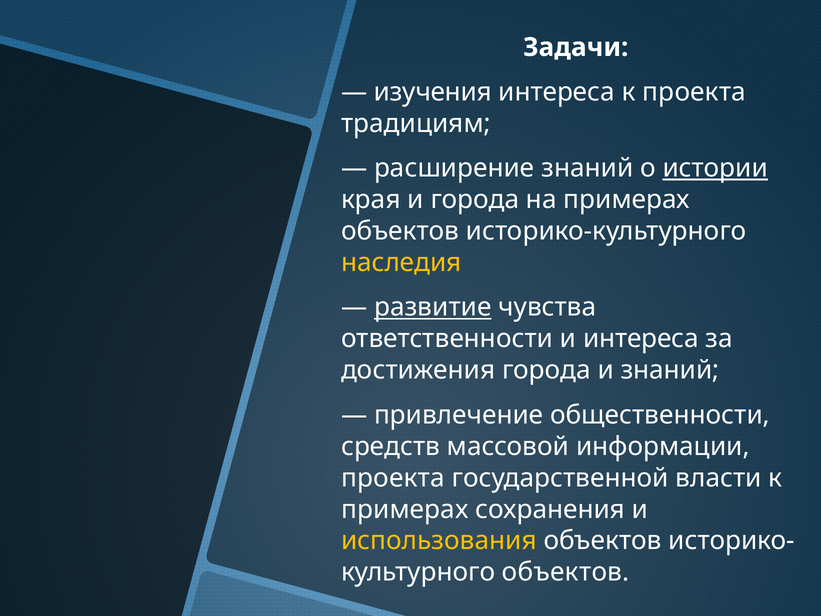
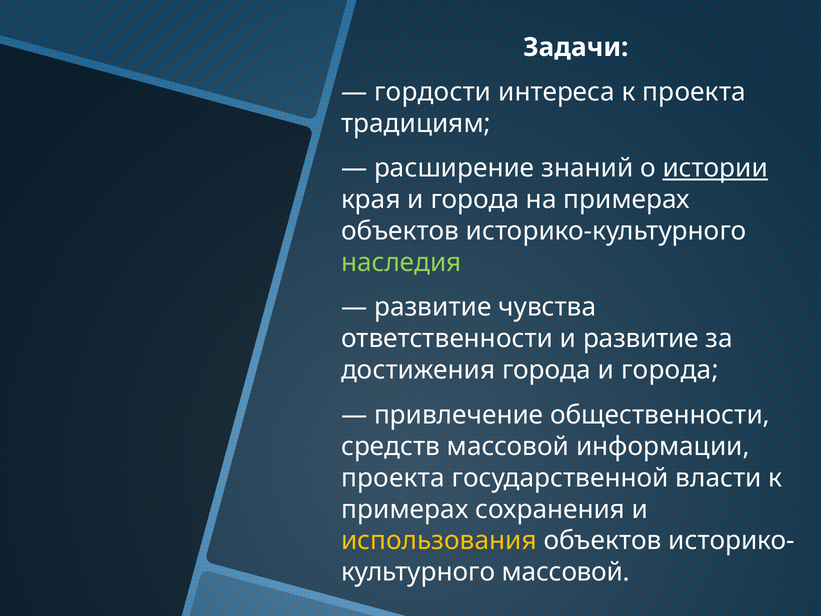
изучения: изучения -> гордости
наследия colour: yellow -> light green
развитие at (433, 307) underline: present -> none
и интереса: интереса -> развитие
города и знаний: знаний -> города
объектов at (566, 572): объектов -> массовой
